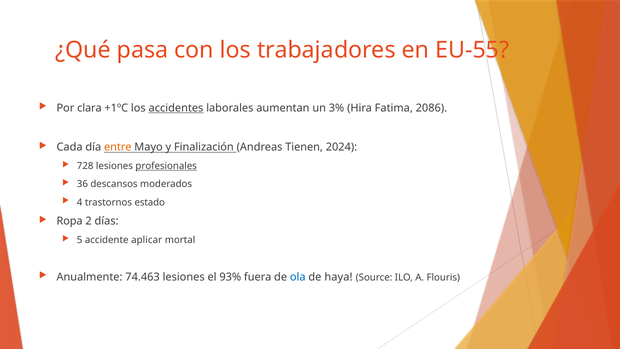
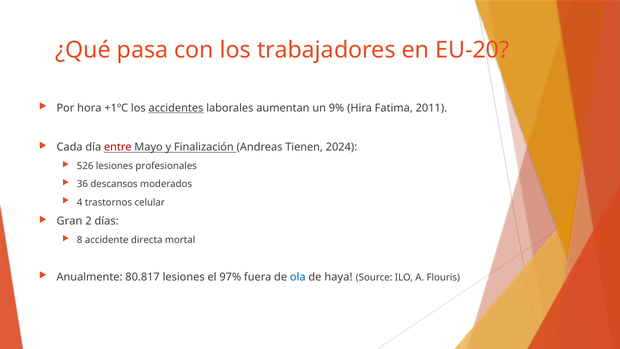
EU-55: EU-55 -> EU-20
clara: clara -> hora
3%: 3% -> 9%
2086: 2086 -> 2011
entre colour: orange -> red
728: 728 -> 526
profesionales underline: present -> none
estado: estado -> celular
Ropa: Ropa -> Gran
5: 5 -> 8
aplicar: aplicar -> directa
74.463: 74.463 -> 80.817
93%: 93% -> 97%
